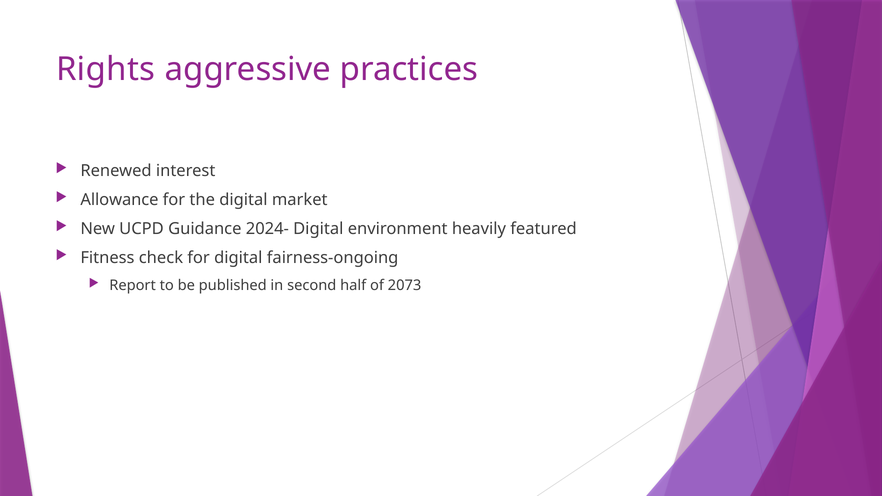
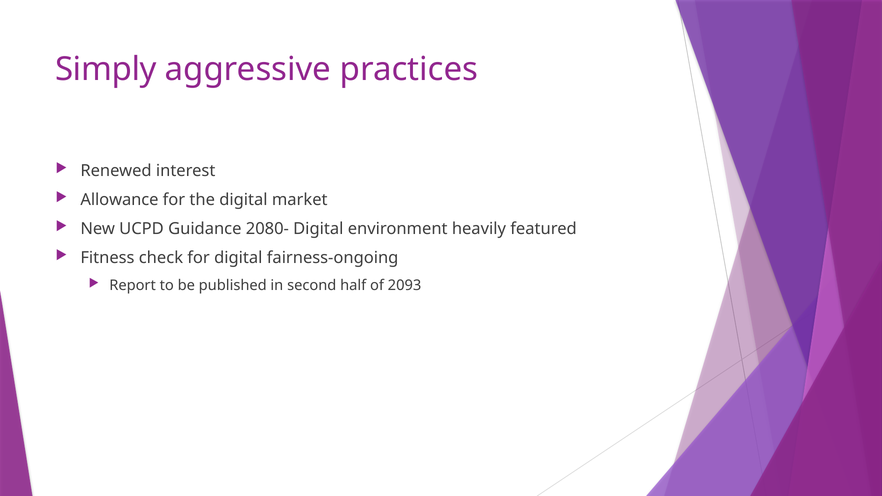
Rights: Rights -> Simply
2024-: 2024- -> 2080-
2073: 2073 -> 2093
